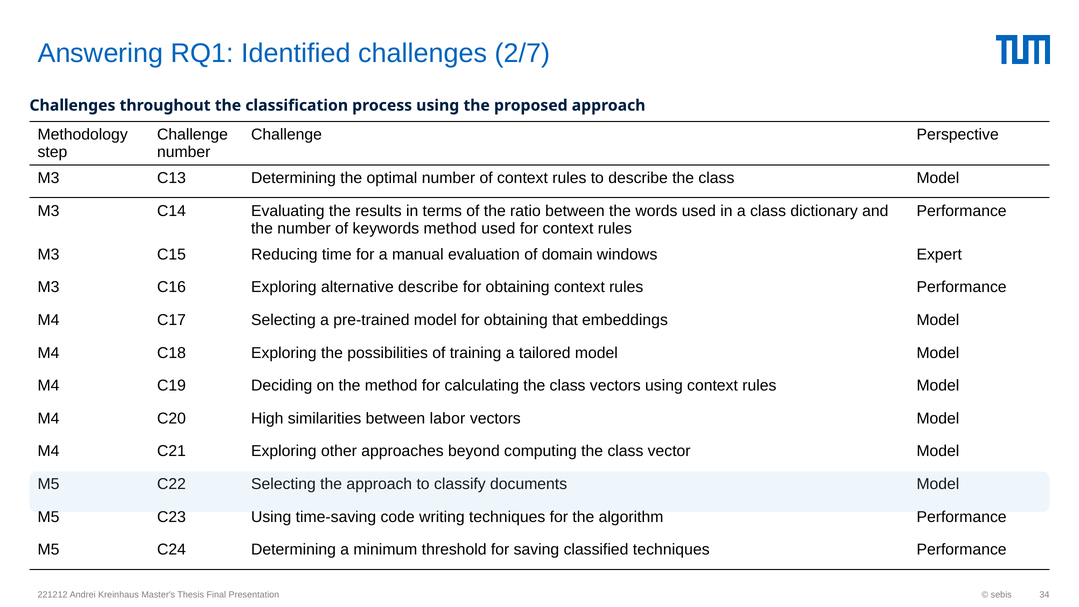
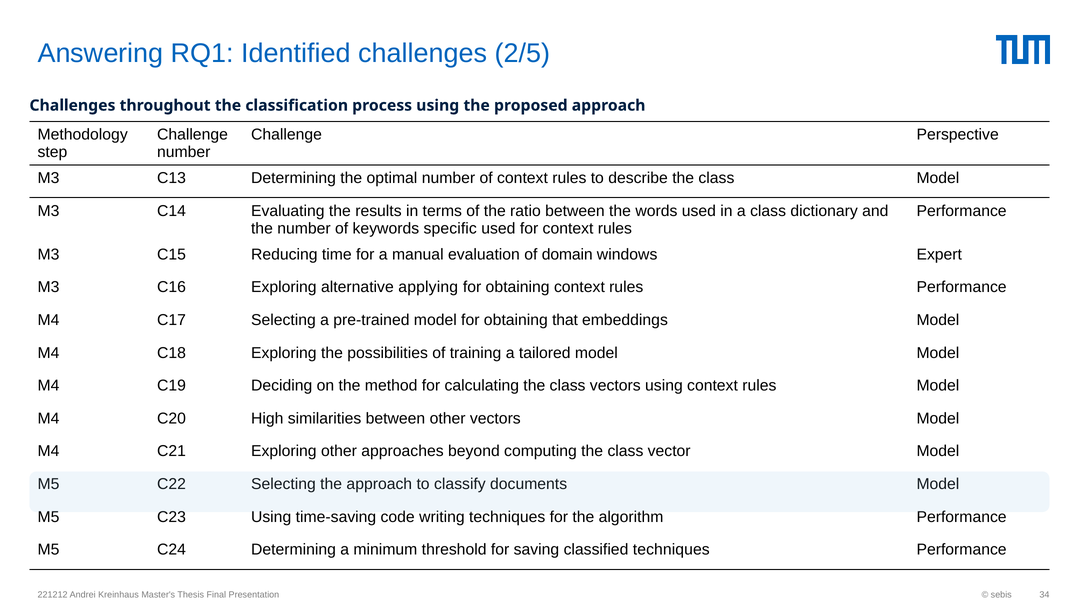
2/7: 2/7 -> 2/5
keywords method: method -> specific
alternative describe: describe -> applying
between labor: labor -> other
